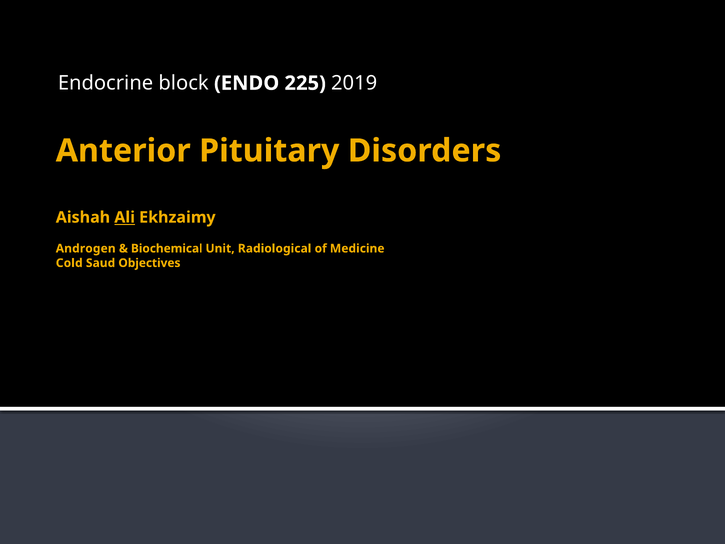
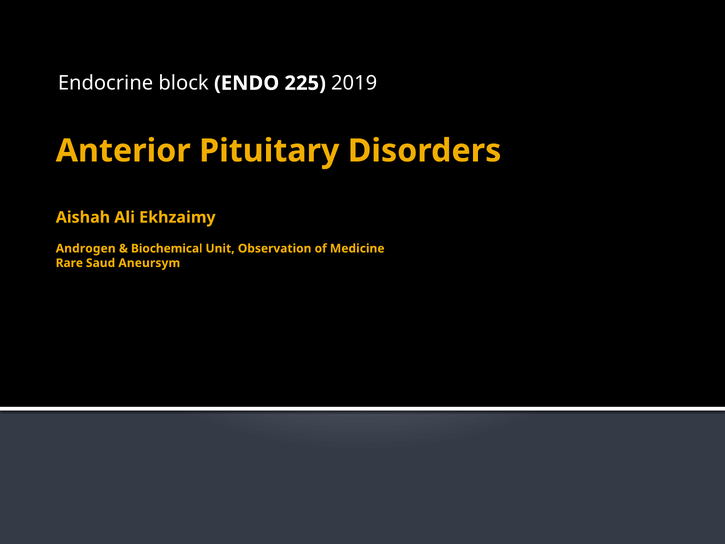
Ali underline: present -> none
Radiological: Radiological -> Observation
Cold: Cold -> Rare
Objectives: Objectives -> Aneursym
